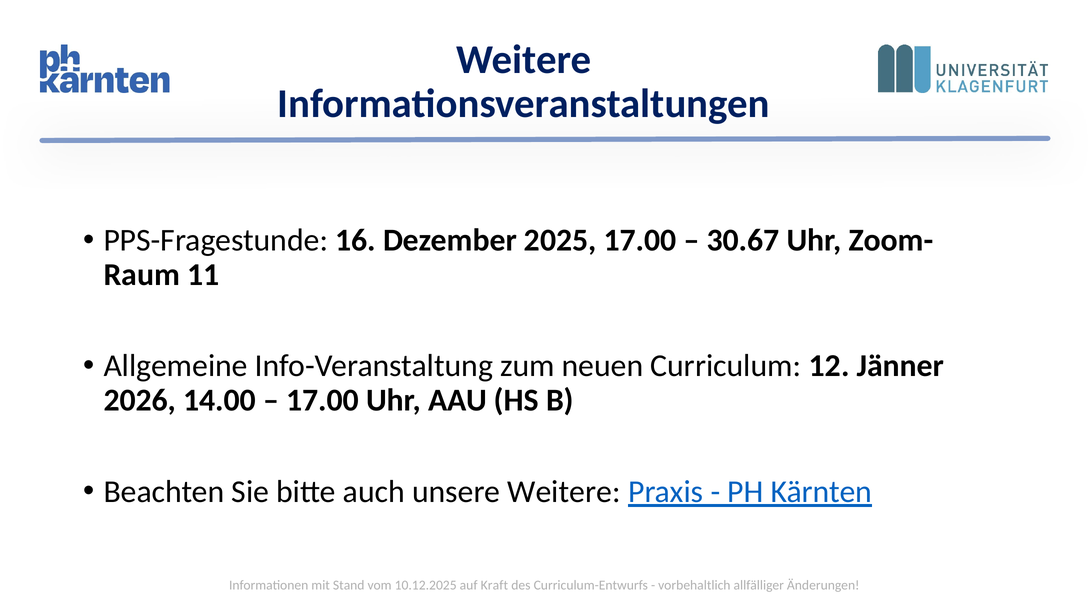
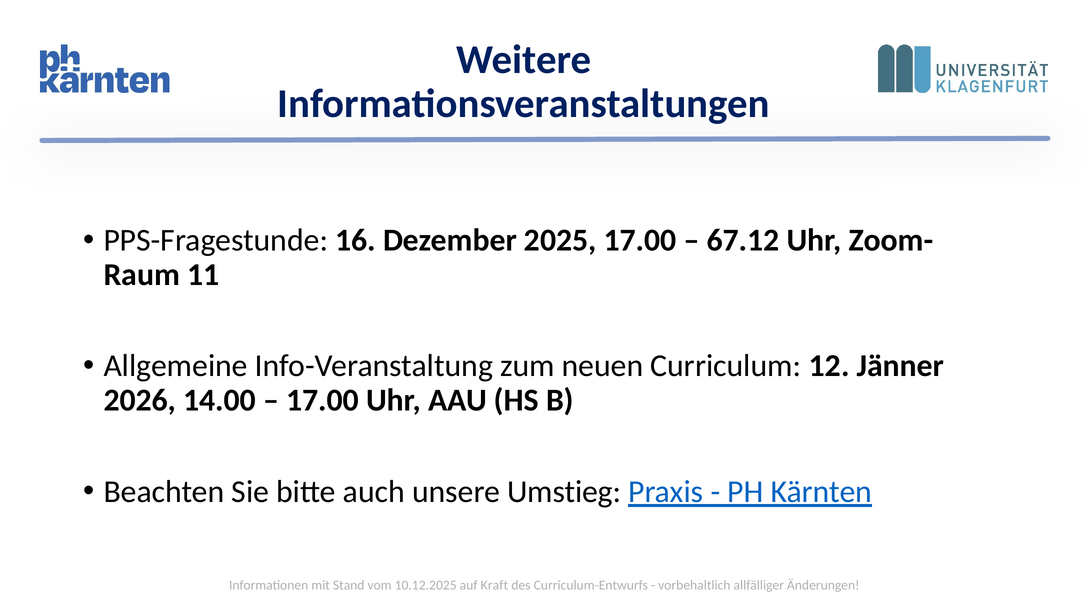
30.67: 30.67 -> 67.12
unsere Weitere: Weitere -> Umstieg
